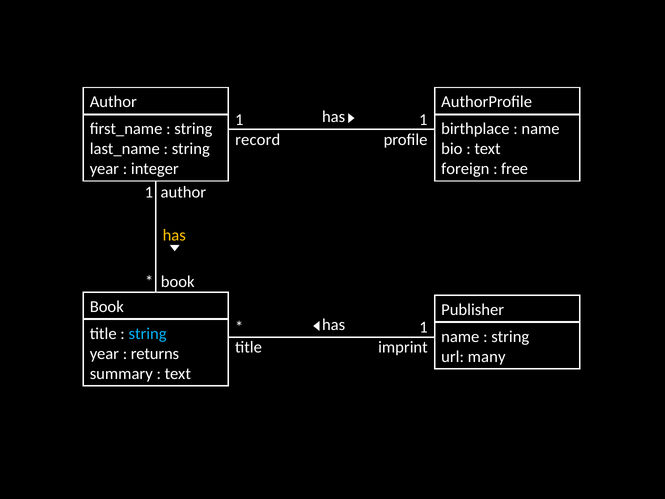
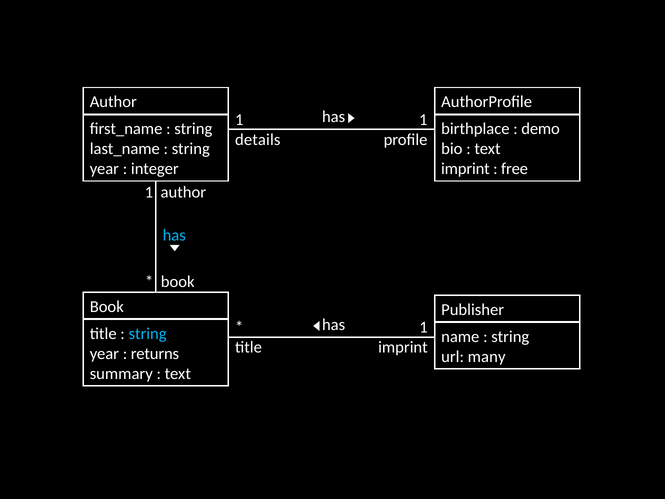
name at (541, 129): name -> demo
record: record -> details
foreign at (465, 169): foreign -> imprint
has at (174, 235) colour: yellow -> light blue
